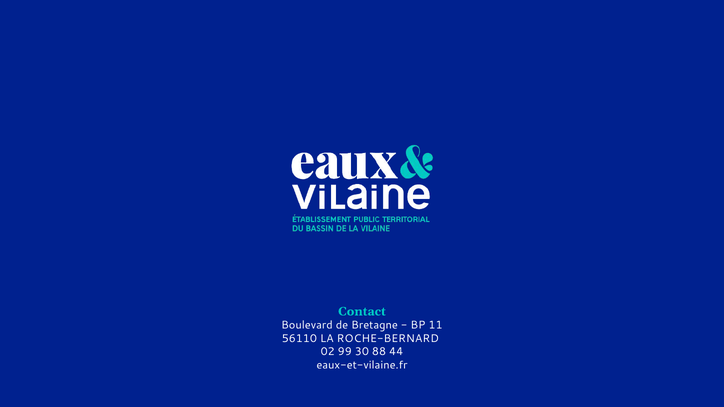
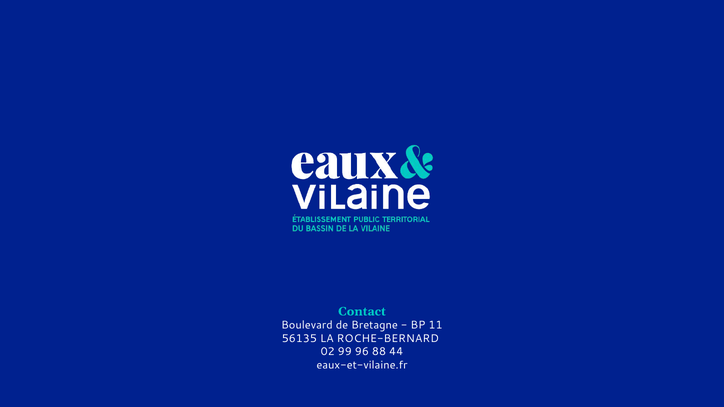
56110: 56110 -> 56135
30: 30 -> 96
